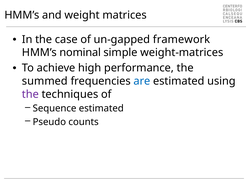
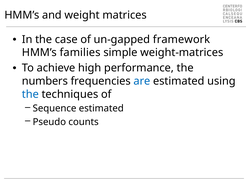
nominal: nominal -> families
summed: summed -> numbers
the at (30, 94) colour: purple -> blue
